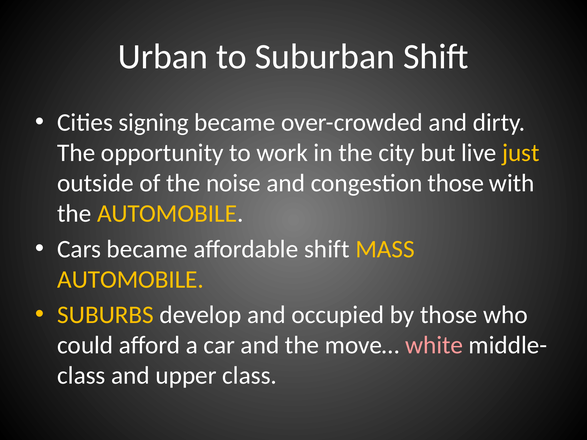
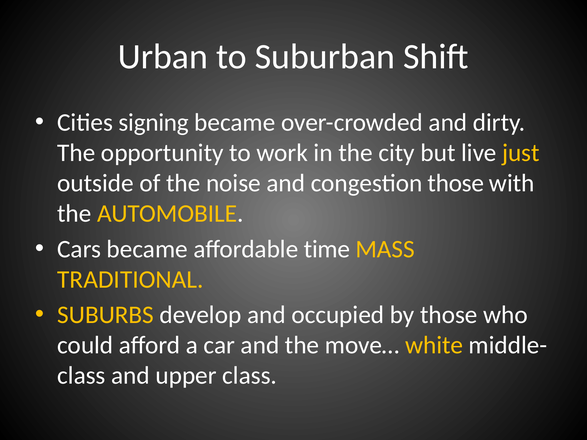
affordable shift: shift -> time
AUTOMOBILE at (131, 280): AUTOMOBILE -> TRADITIONAL
white colour: pink -> yellow
